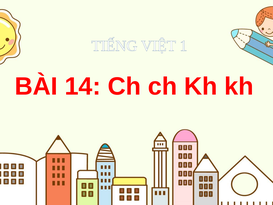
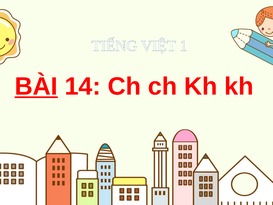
BÀI underline: none -> present
